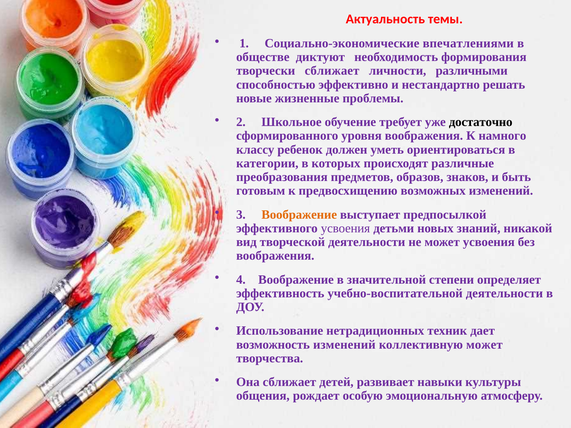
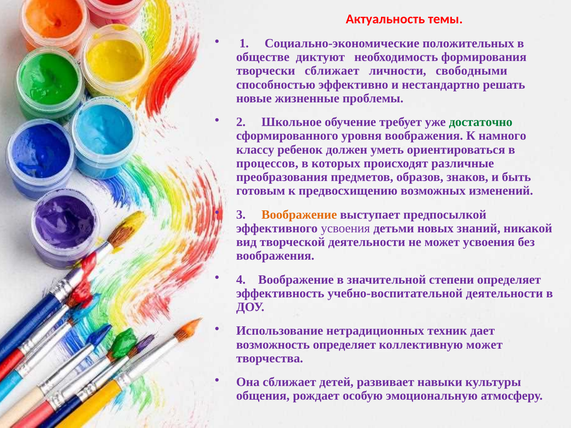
впечатлениями: впечатлениями -> положительных
различными: различными -> свободными
достаточно colour: black -> green
категории: категории -> процессов
возможность изменений: изменений -> определяет
